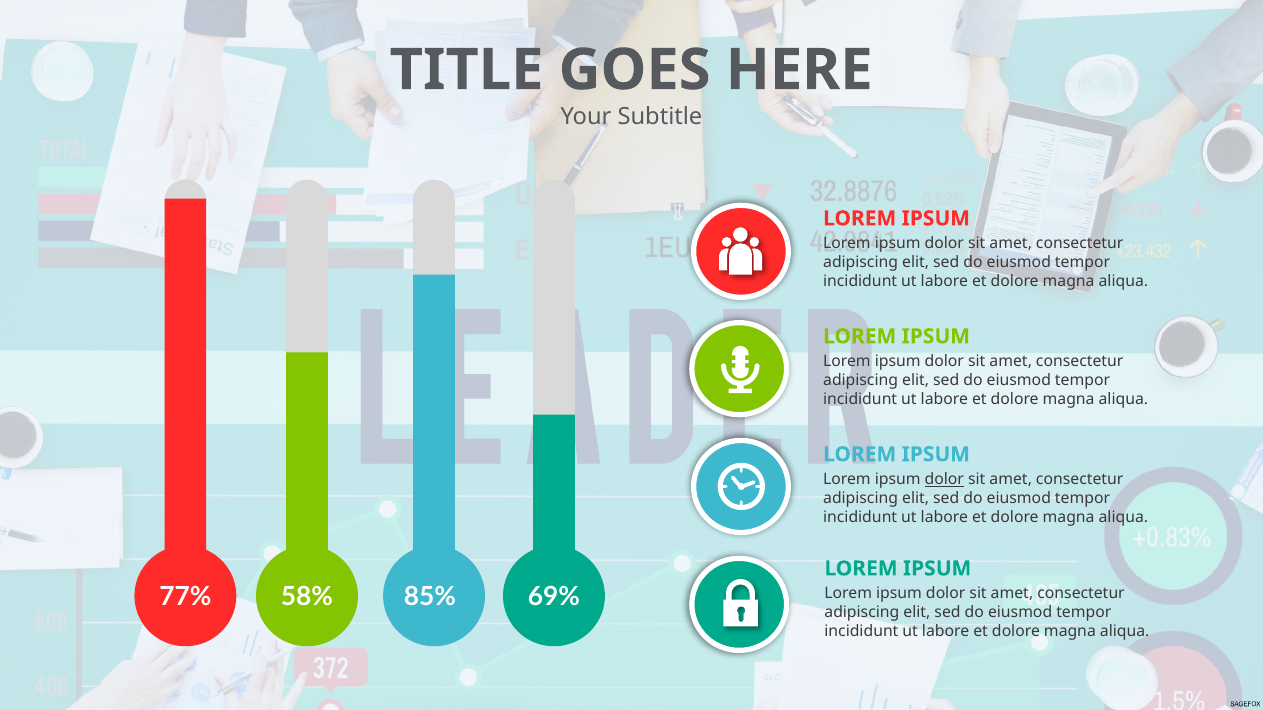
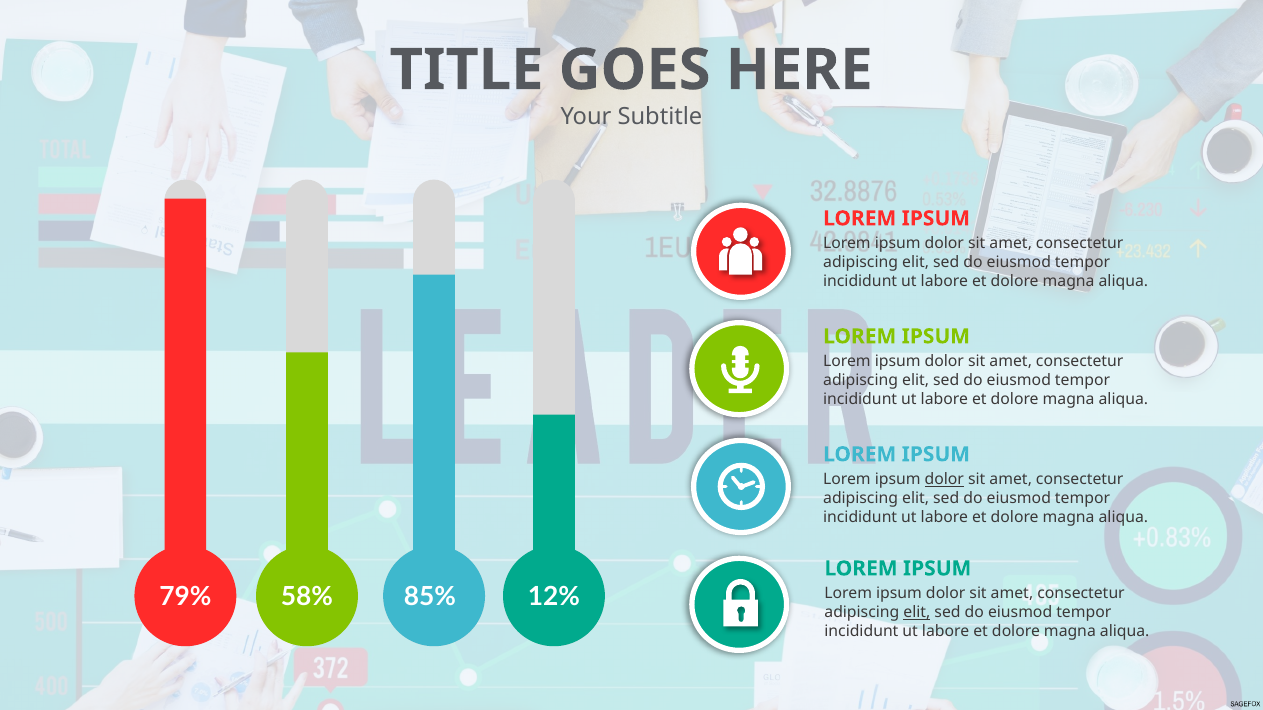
77%: 77% -> 79%
69%: 69% -> 12%
elit at (917, 613) underline: none -> present
